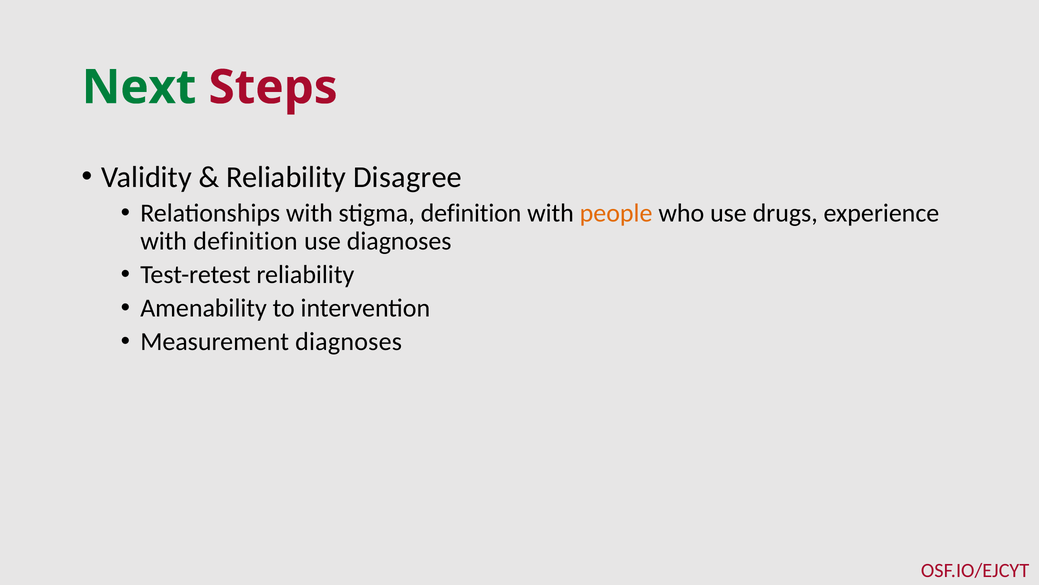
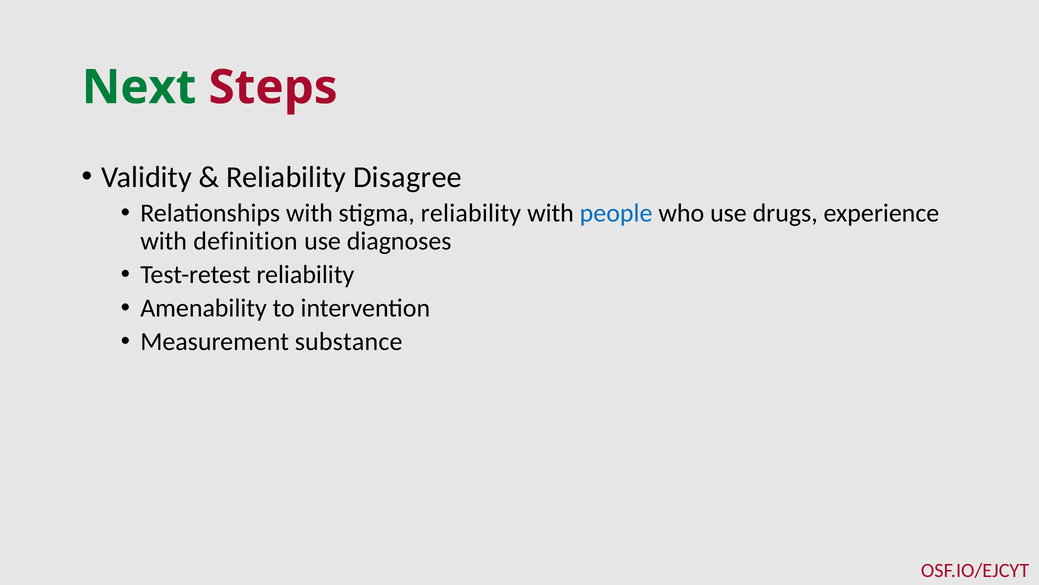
stigma definition: definition -> reliability
people colour: orange -> blue
Measurement diagnoses: diagnoses -> substance
